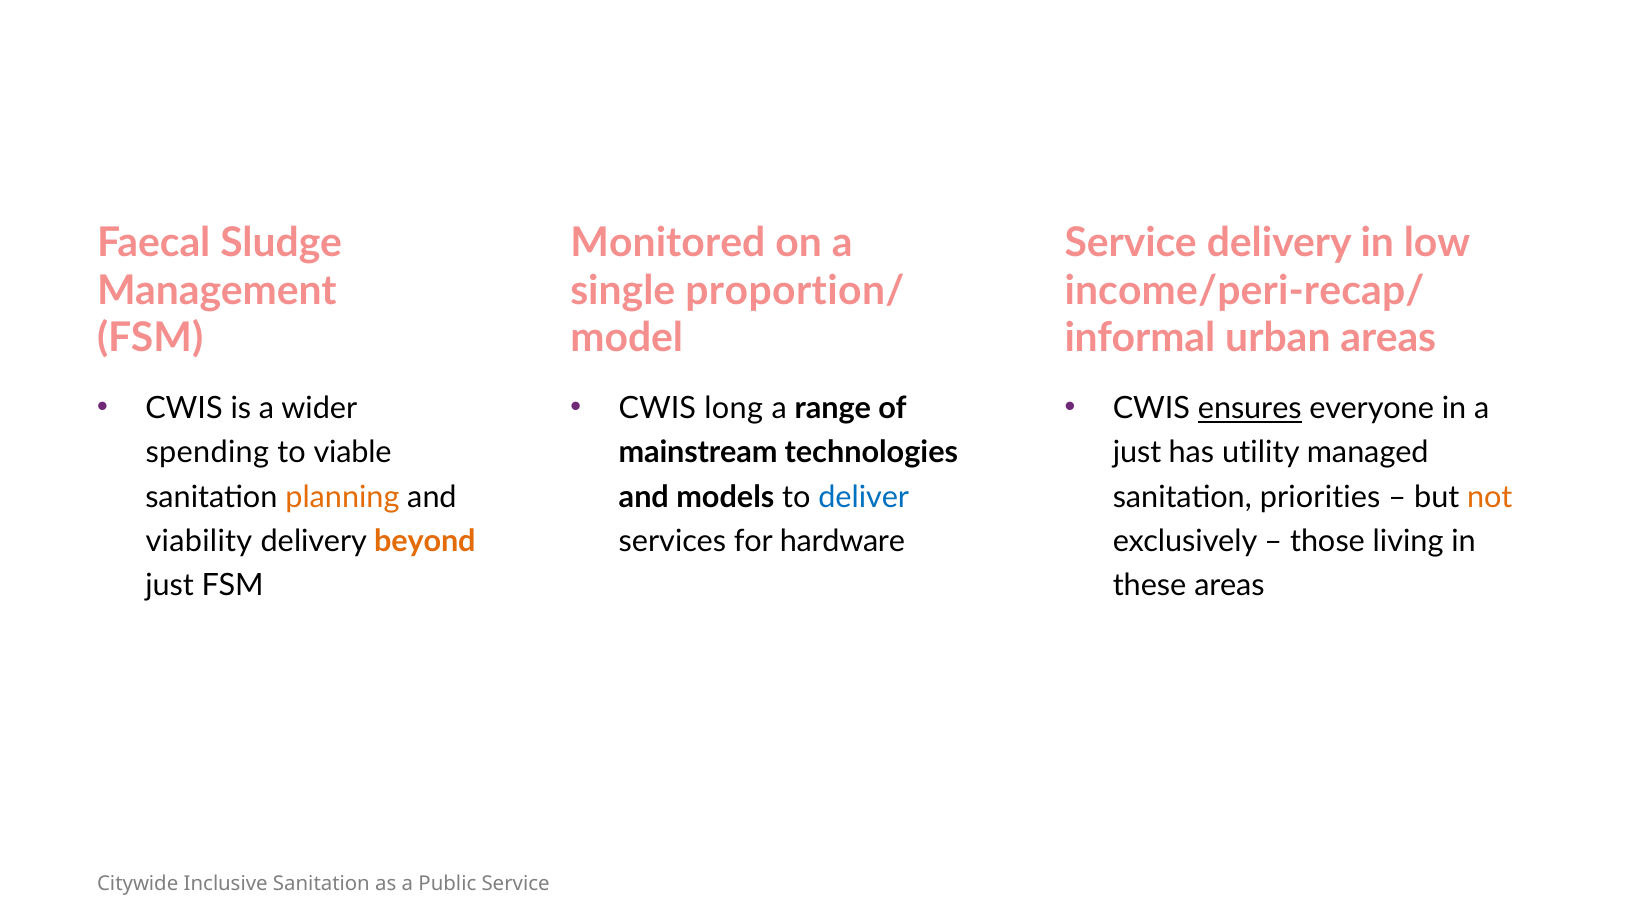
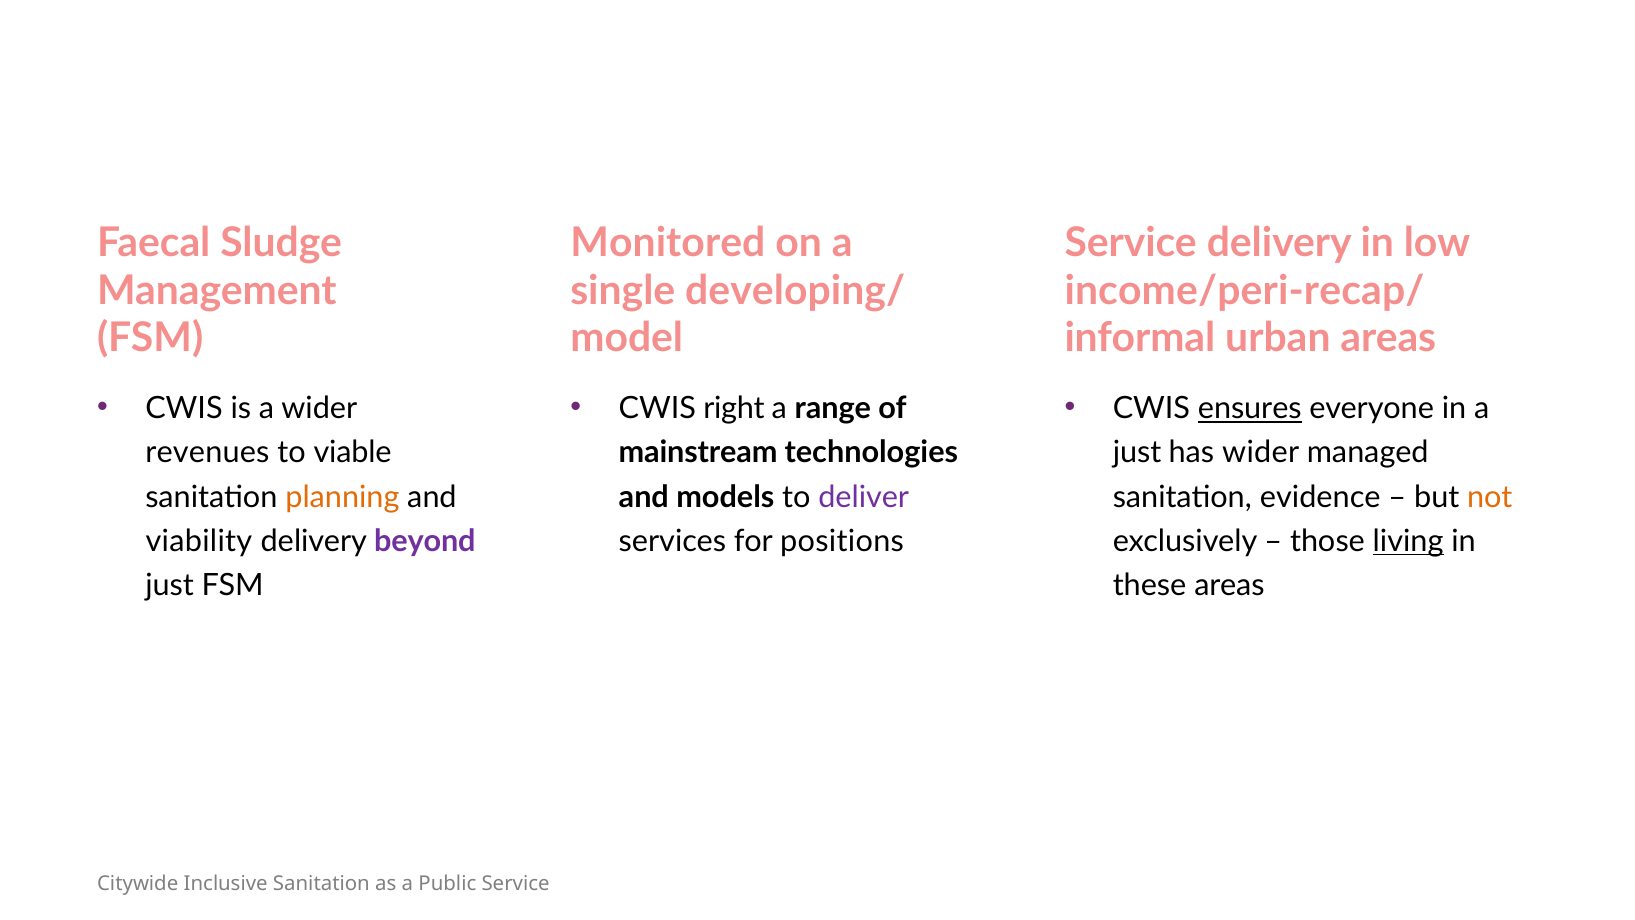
proportion/: proportion/ -> developing/
long: long -> right
spending: spending -> revenues
has utility: utility -> wider
deliver colour: blue -> purple
priorities: priorities -> evidence
beyond colour: orange -> purple
hardware: hardware -> positions
living underline: none -> present
